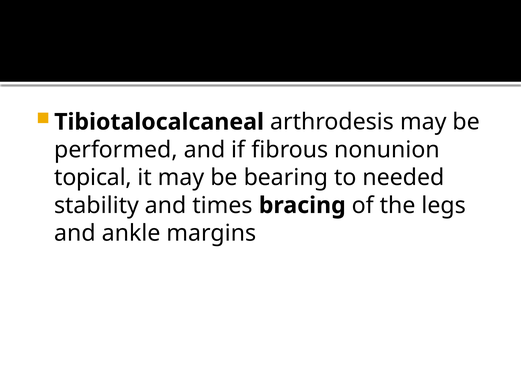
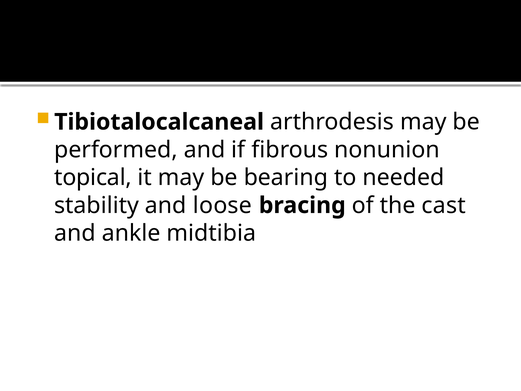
times: times -> loose
legs: legs -> cast
margins: margins -> midtibia
